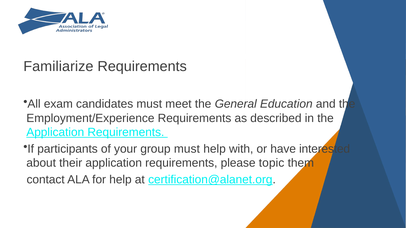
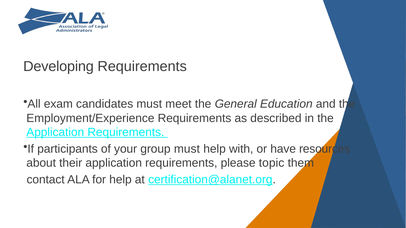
Familiarize: Familiarize -> Developing
interested: interested -> resources
